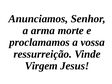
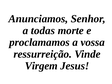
arma: arma -> todas
